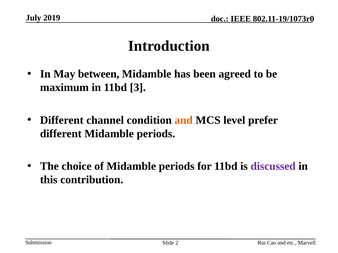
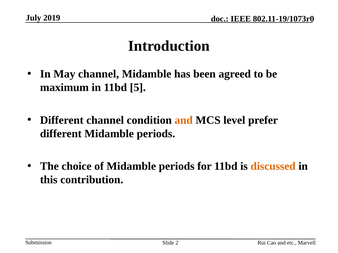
May between: between -> channel
3: 3 -> 5
discussed colour: purple -> orange
